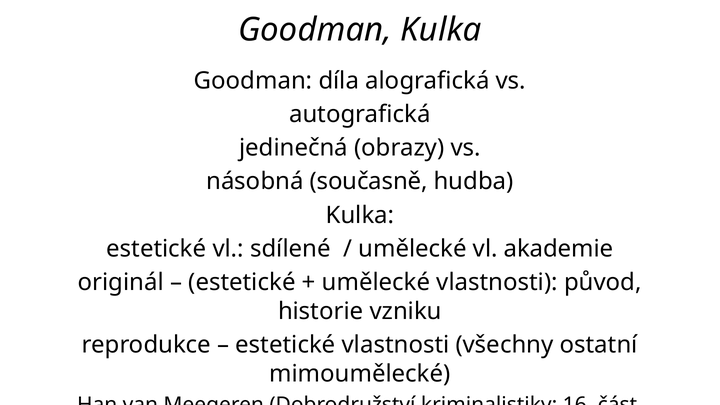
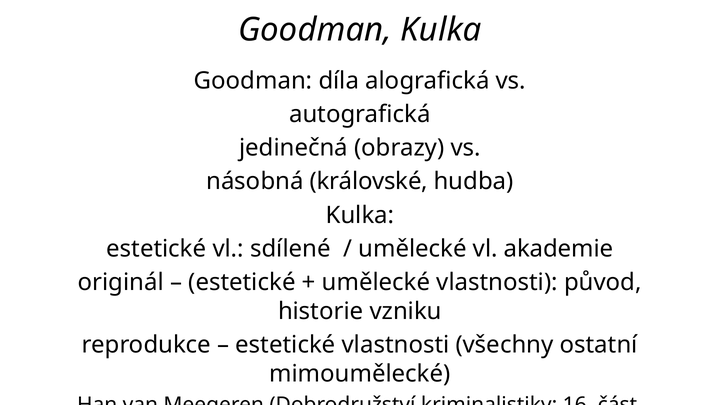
současně: současně -> královské
